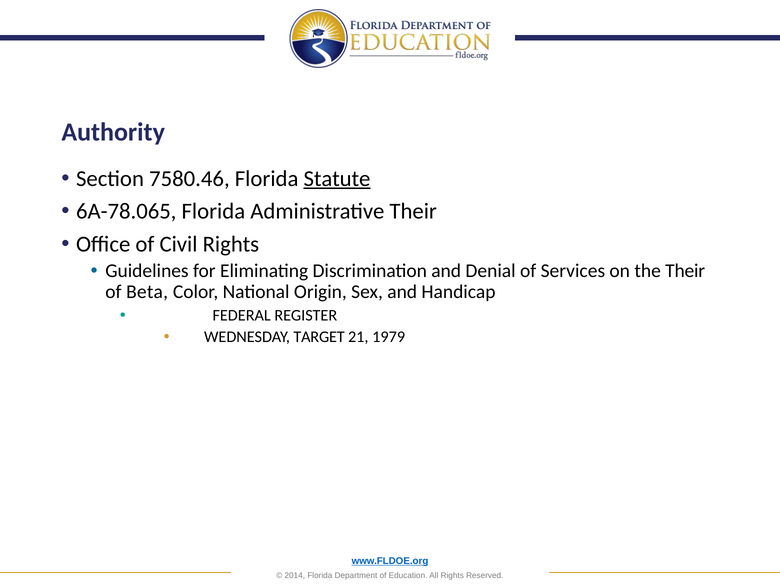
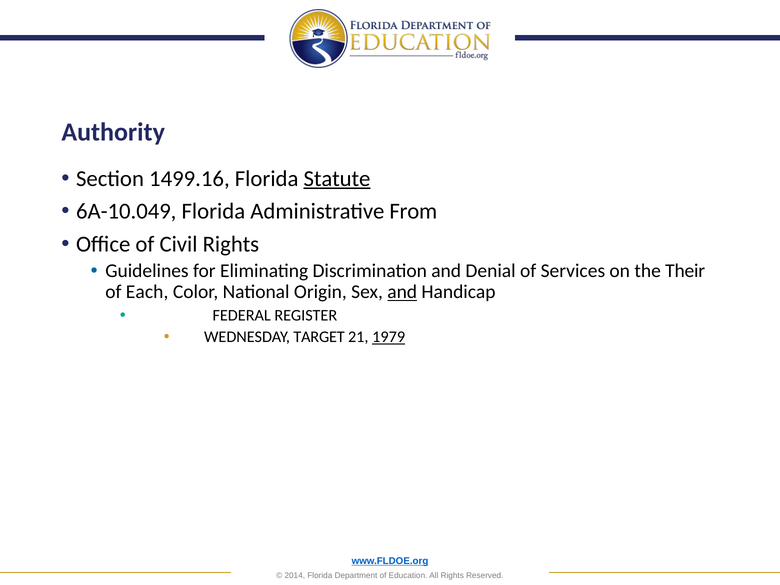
7580.46: 7580.46 -> 1499.16
6A-78.065: 6A-78.065 -> 6A-10.049
Administrative Their: Their -> From
Beta: Beta -> Each
and at (402, 292) underline: none -> present
1979 underline: none -> present
